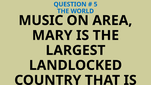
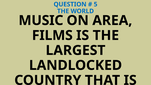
MARY: MARY -> FILMS
